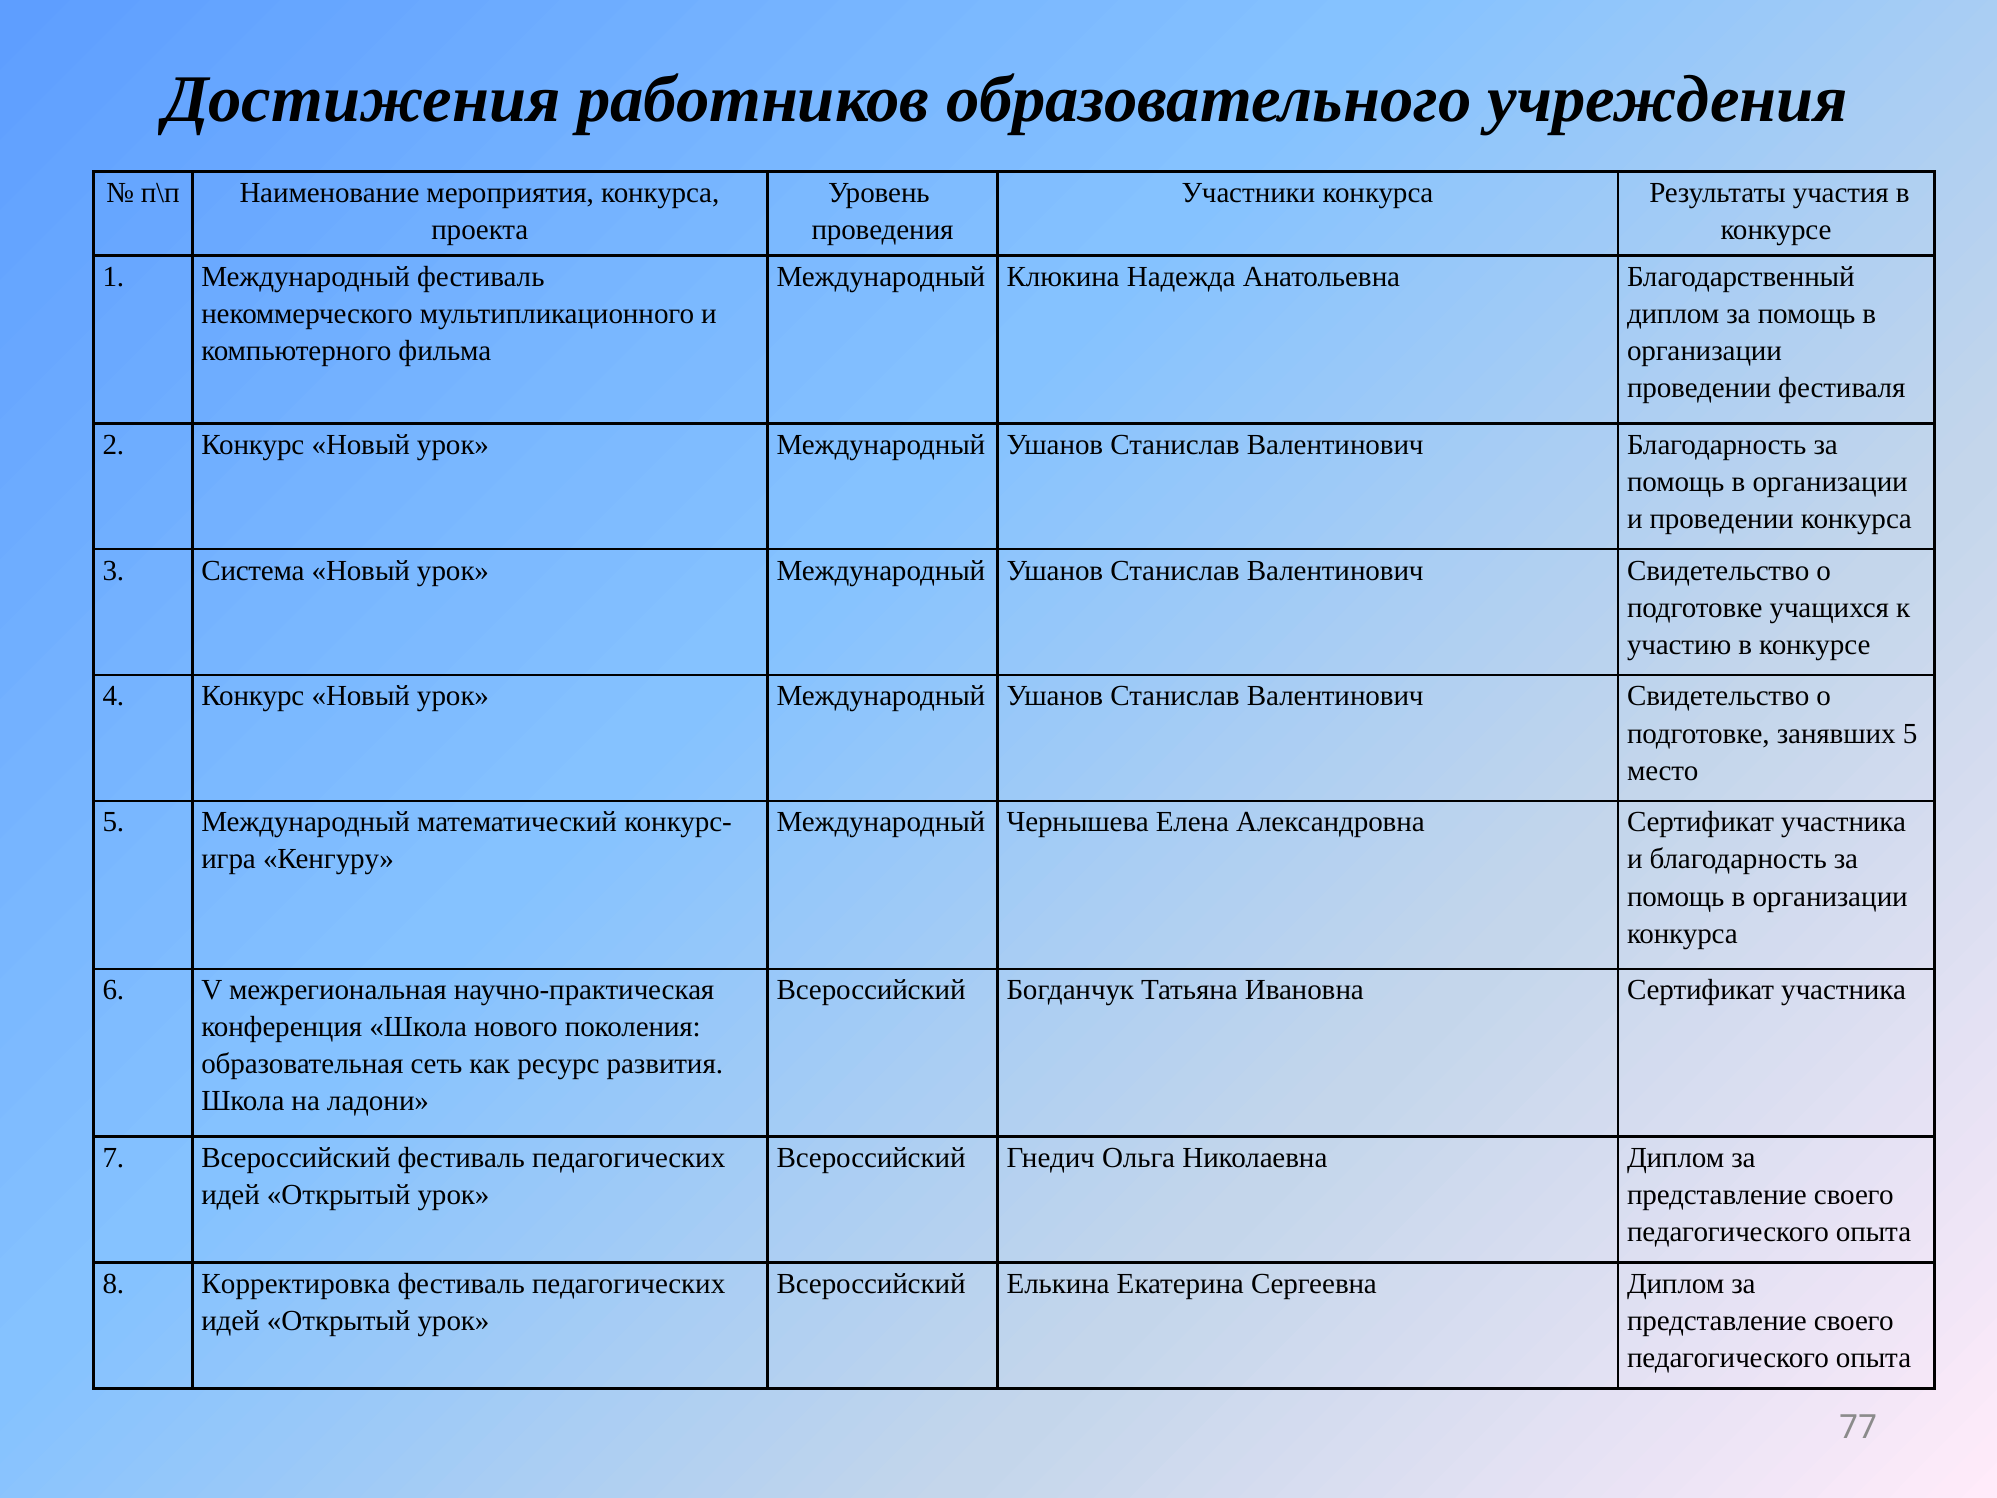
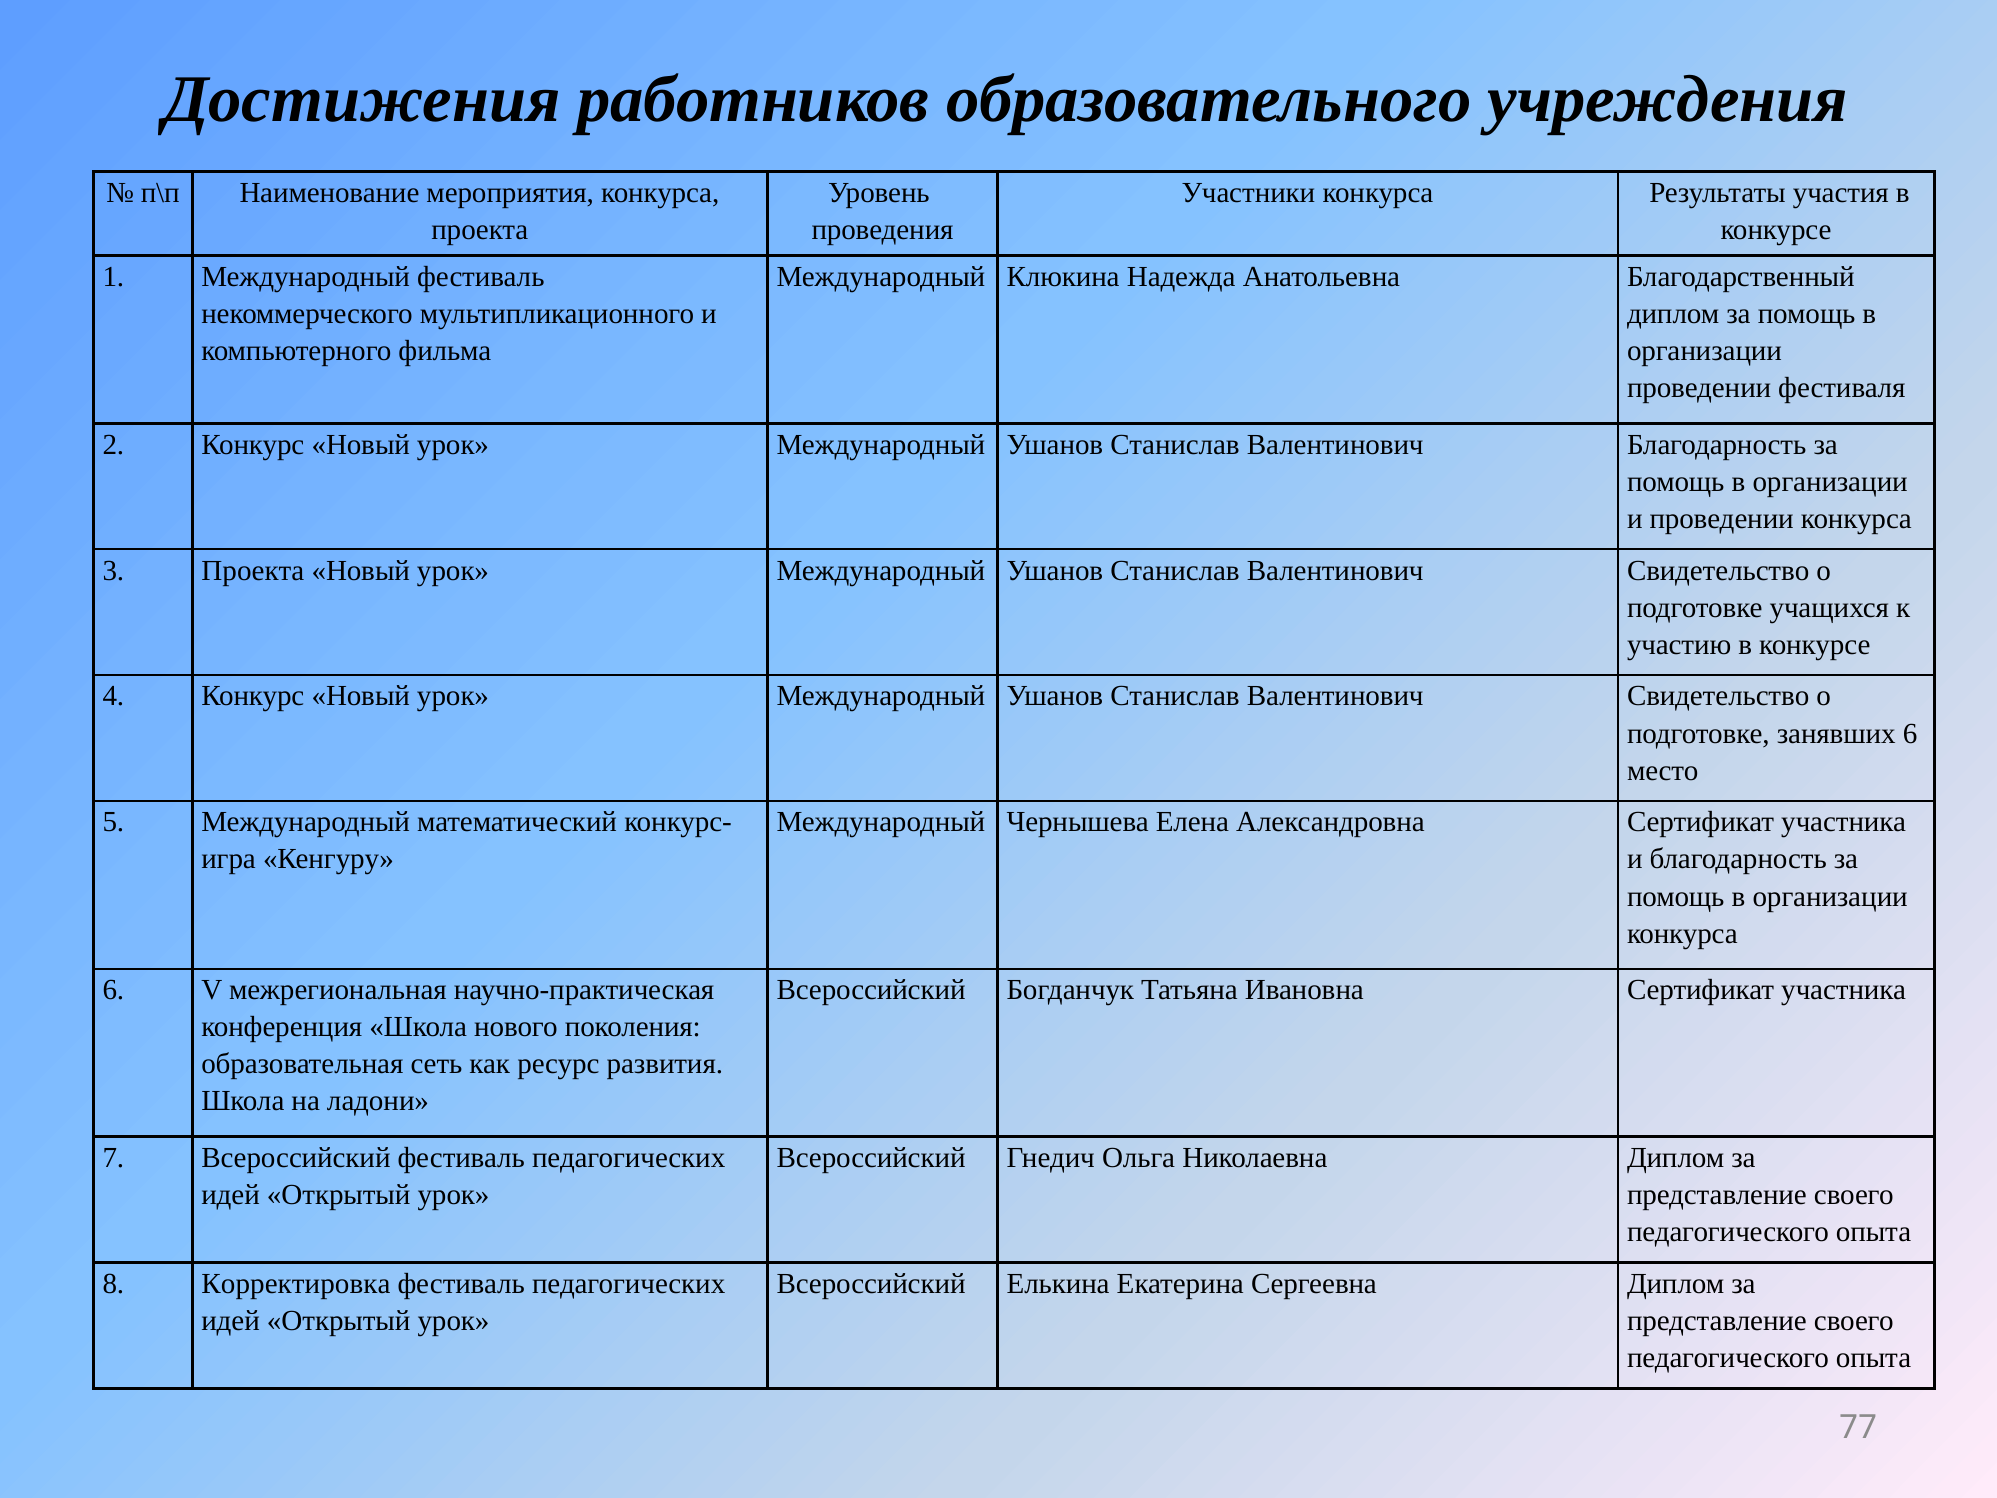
3 Система: Система -> Проекта
занявших 5: 5 -> 6
